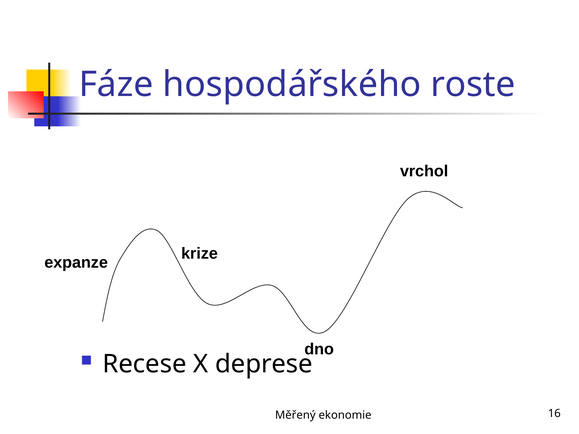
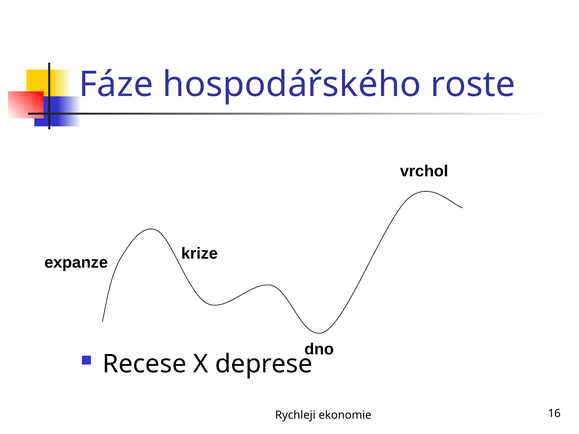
Měřený: Měřený -> Rychleji
